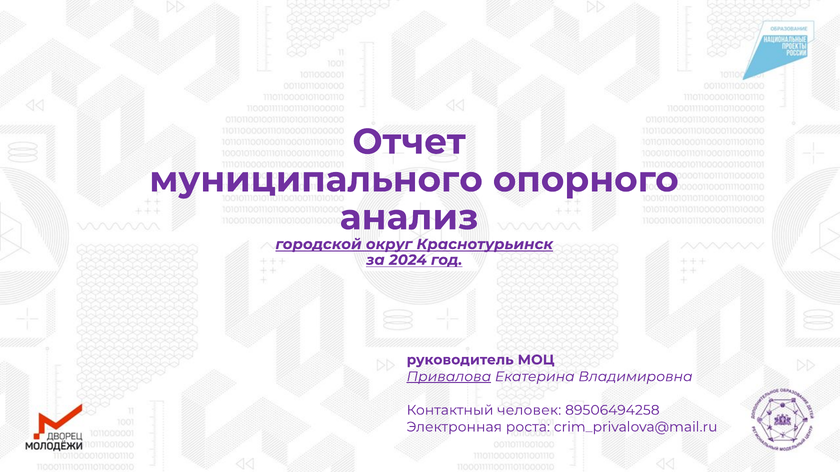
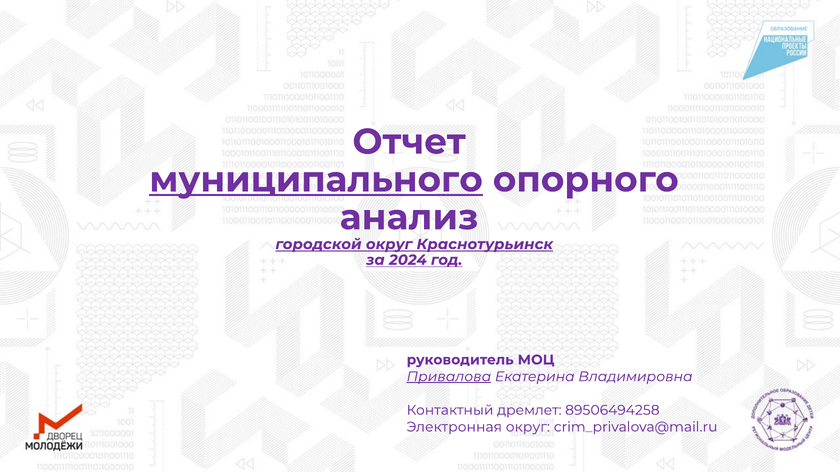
муниципального underline: none -> present
человек: человек -> дремлет
Электронная роста: роста -> округ
